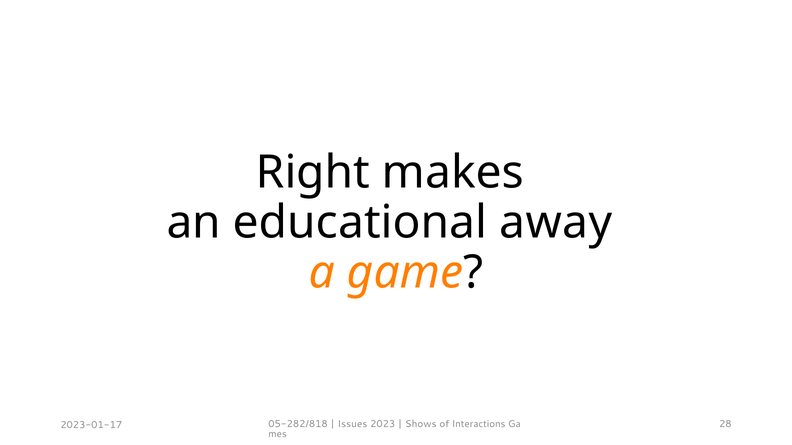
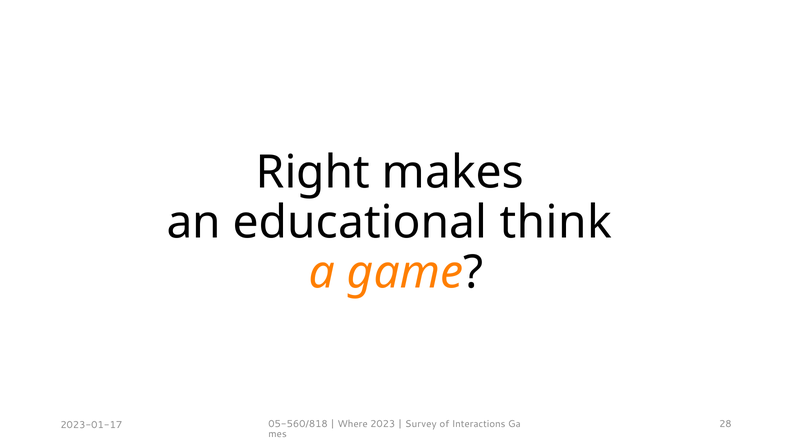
away: away -> think
05-282/818: 05-282/818 -> 05-560/818
Issues: Issues -> Where
Shows: Shows -> Survey
